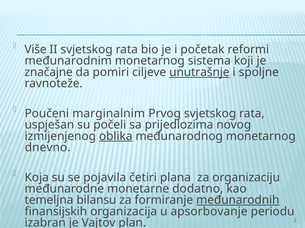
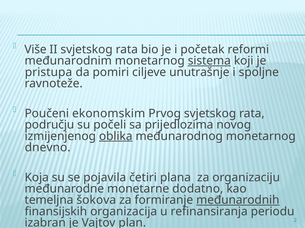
sistema underline: none -> present
značajne: značajne -> pristupa
unutrašnje underline: present -> none
marginalnim: marginalnim -> ekonomskim
uspješan: uspješan -> području
bilansu: bilansu -> šokova
apsorbovanje: apsorbovanje -> refinansiranja
